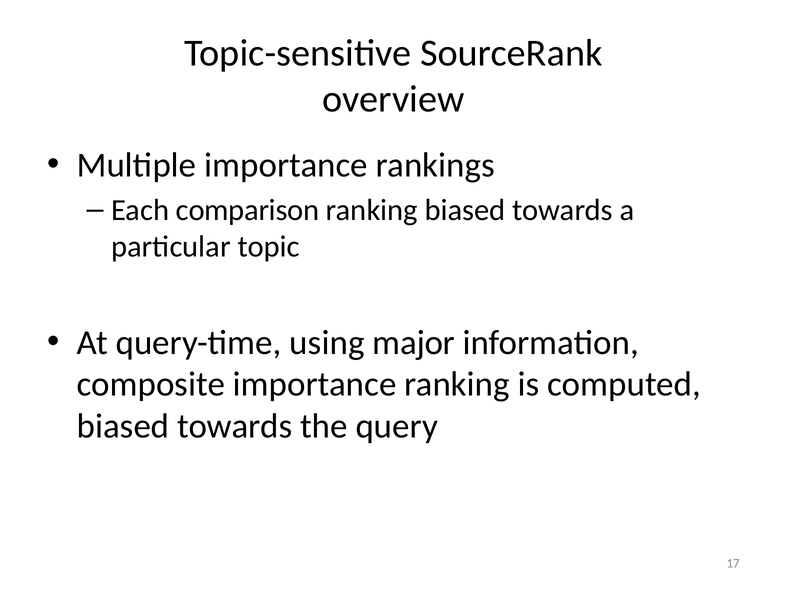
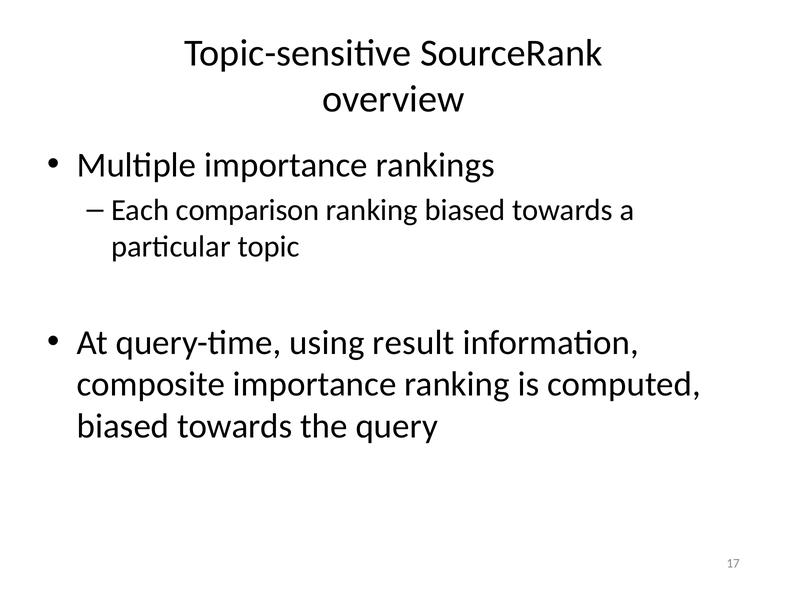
major: major -> result
